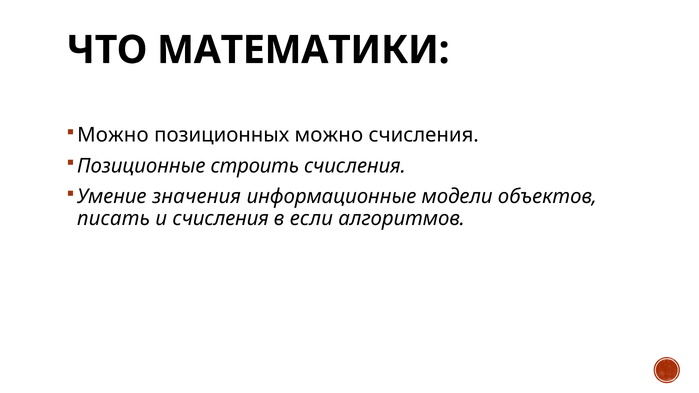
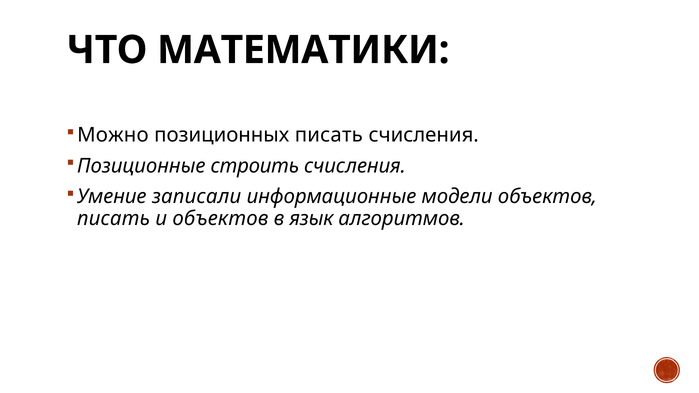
позиционных можно: можно -> писать
значения: значения -> записали
и счисления: счисления -> объектов
если: если -> язык
